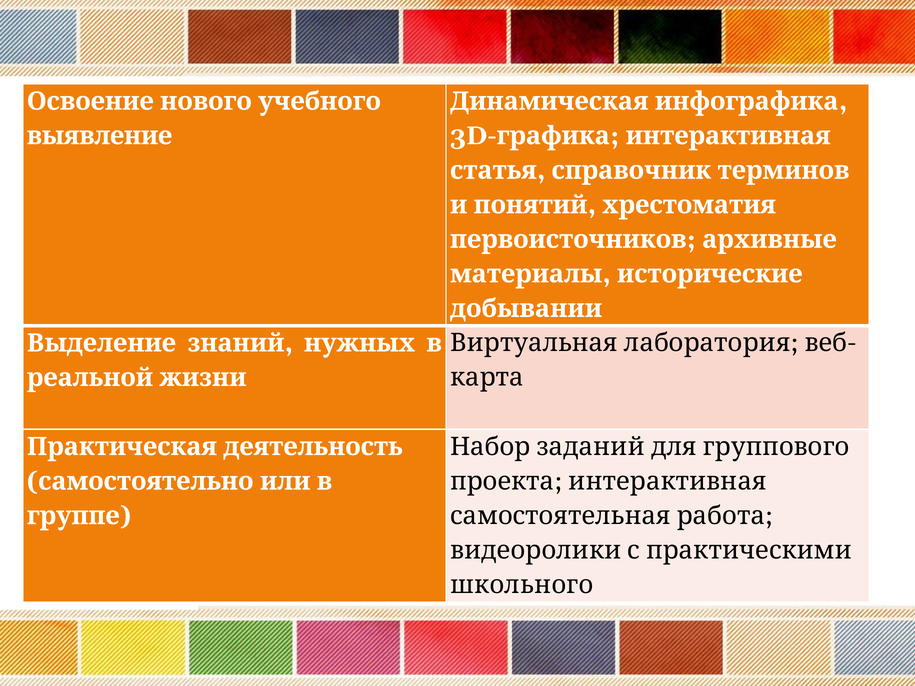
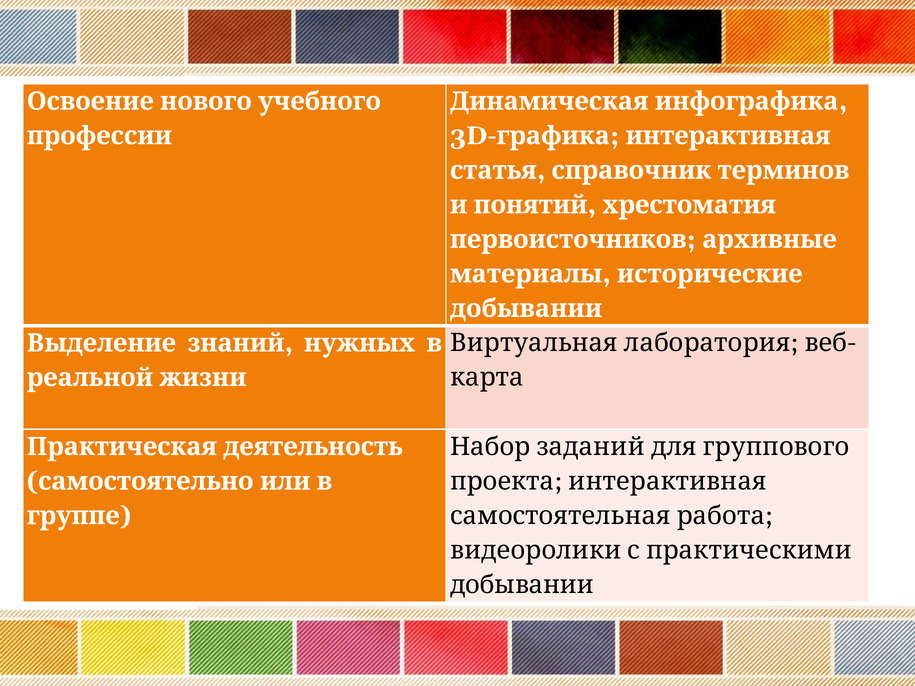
выявление: выявление -> профессии
школьного at (522, 585): школьного -> добывании
